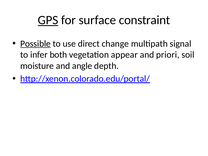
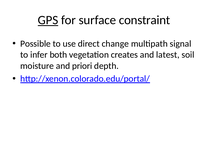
Possible underline: present -> none
appear: appear -> creates
priori: priori -> latest
angle: angle -> priori
